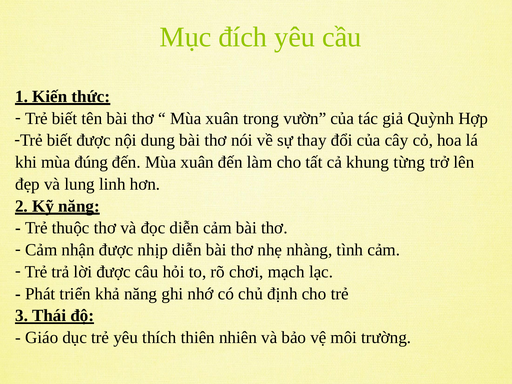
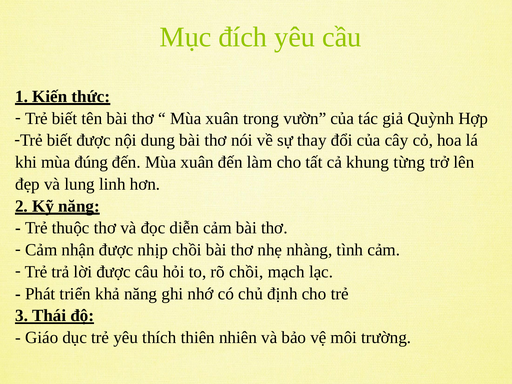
nhịp diễn: diễn -> chồi
rõ chơi: chơi -> chồi
